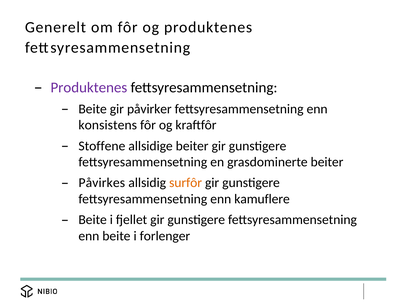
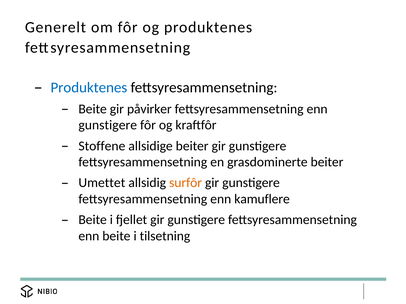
Produktenes at (89, 88) colour: purple -> blue
konsistens at (108, 125): konsistens -> gunstigere
Påvirkes: Påvirkes -> Umettet
forlenger: forlenger -> tilsetning
